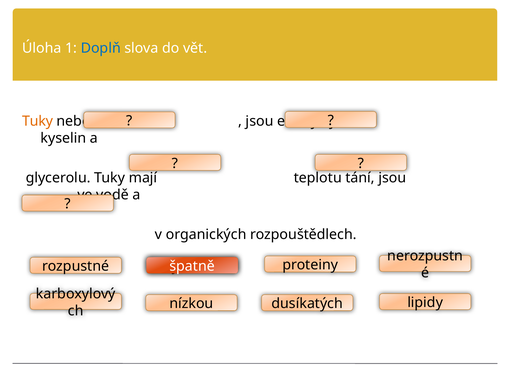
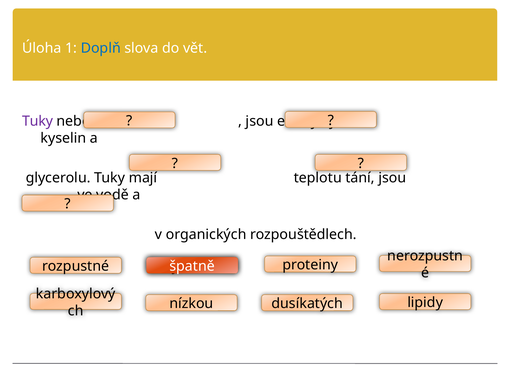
Tuky at (38, 121) colour: orange -> purple
